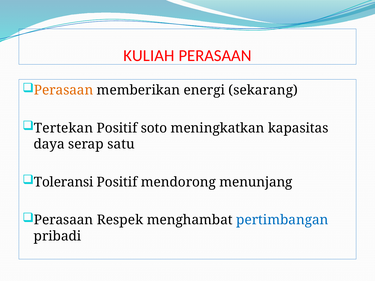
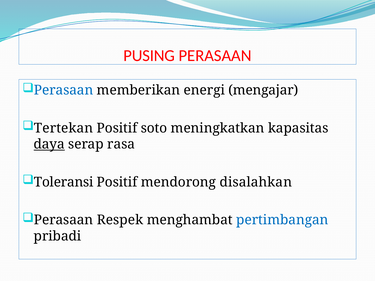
KULIAH: KULIAH -> PUSING
Perasaan at (64, 90) colour: orange -> blue
sekarang: sekarang -> mengajar
daya underline: none -> present
satu: satu -> rasa
menunjang: menunjang -> disalahkan
